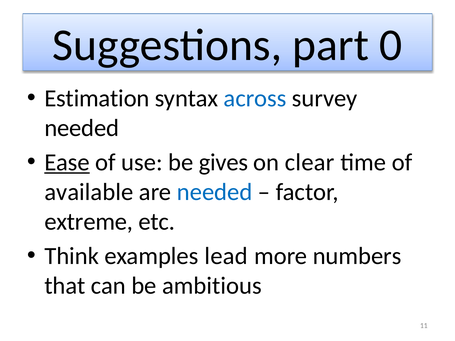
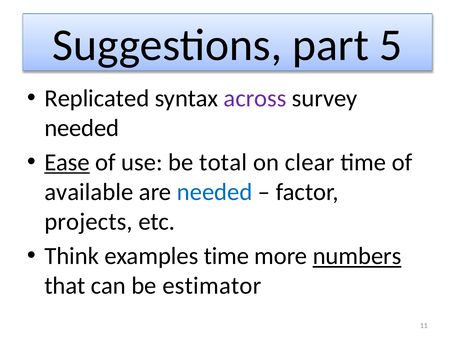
0: 0 -> 5
Estimation: Estimation -> Replicated
across colour: blue -> purple
gives: gives -> total
extreme: extreme -> projects
examples lead: lead -> time
numbers underline: none -> present
ambitious: ambitious -> estimator
